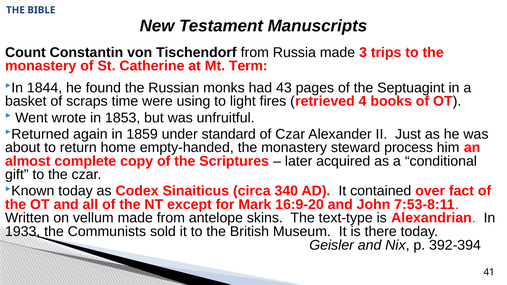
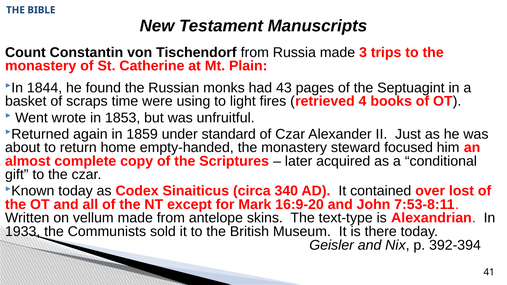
Term: Term -> Plain
process: process -> focused
fact: fact -> lost
